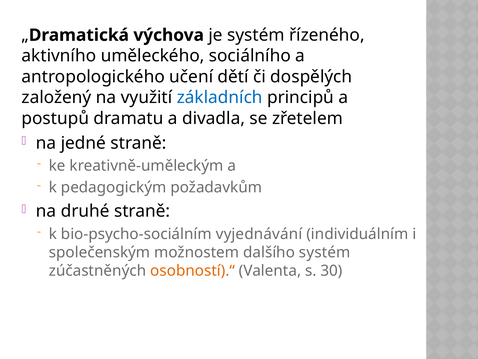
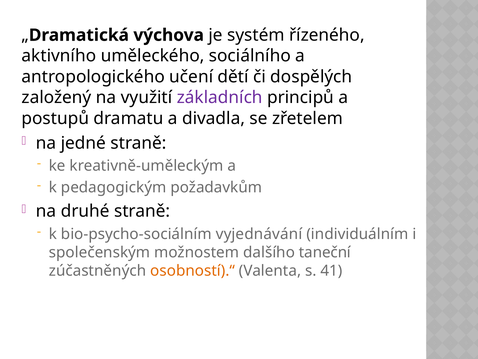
základních colour: blue -> purple
dalšího systém: systém -> taneční
30: 30 -> 41
